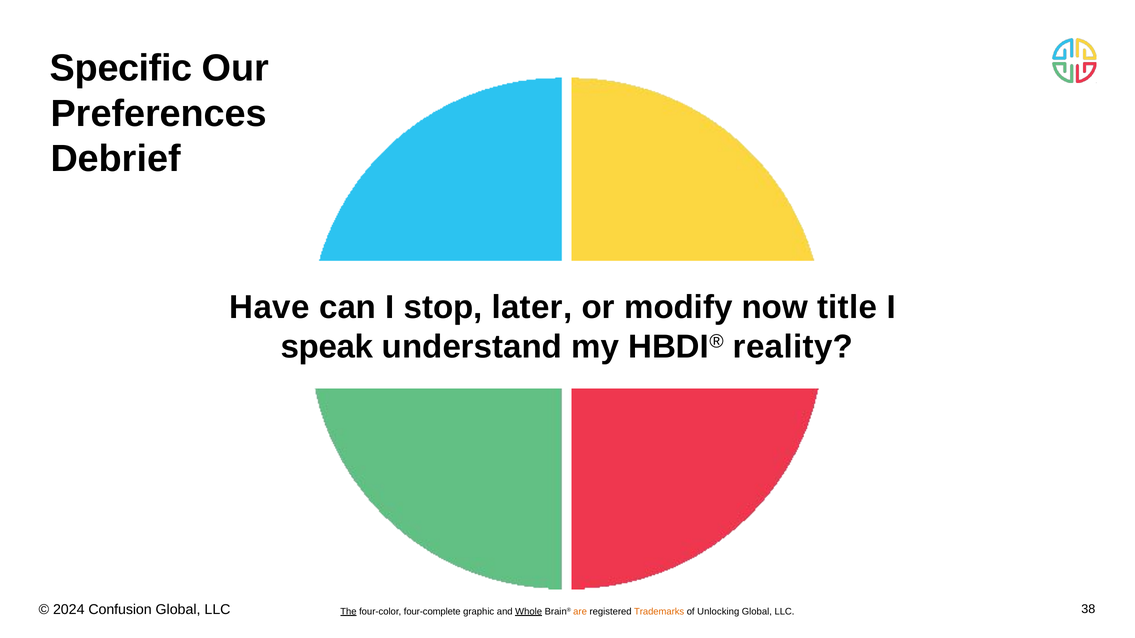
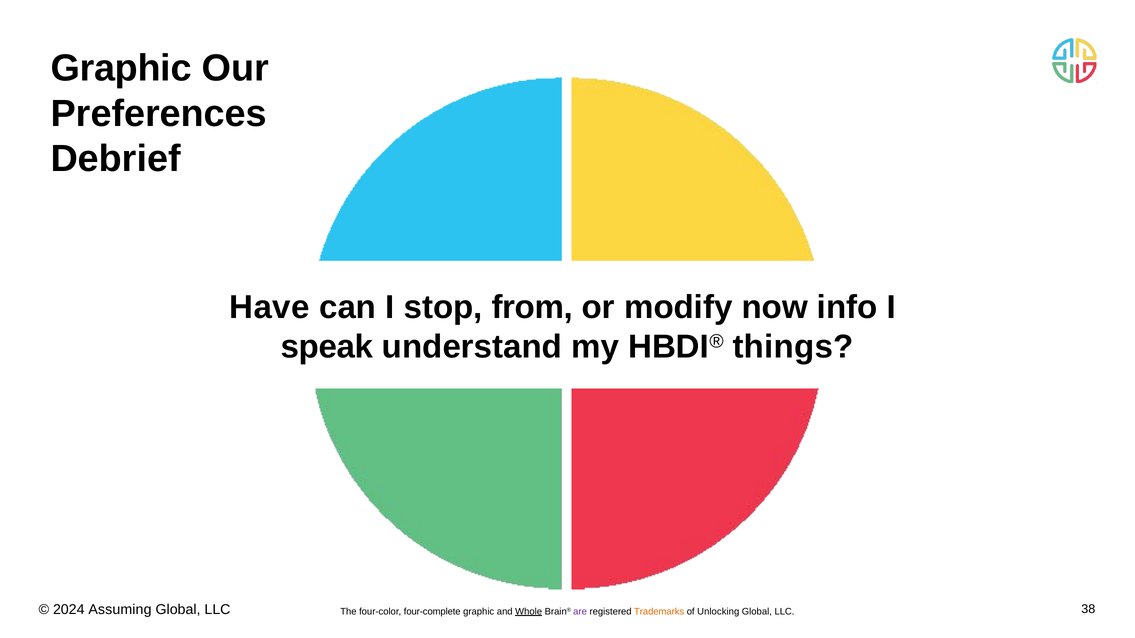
Specific at (121, 68): Specific -> Graphic
later: later -> from
title: title -> info
reality: reality -> things
Confusion: Confusion -> Assuming
The underline: present -> none
are colour: orange -> purple
